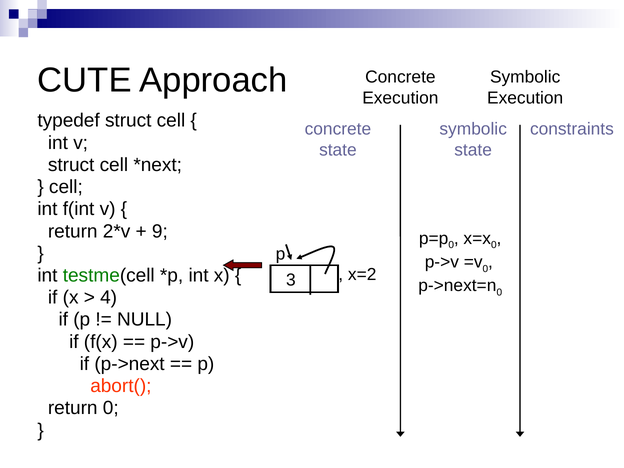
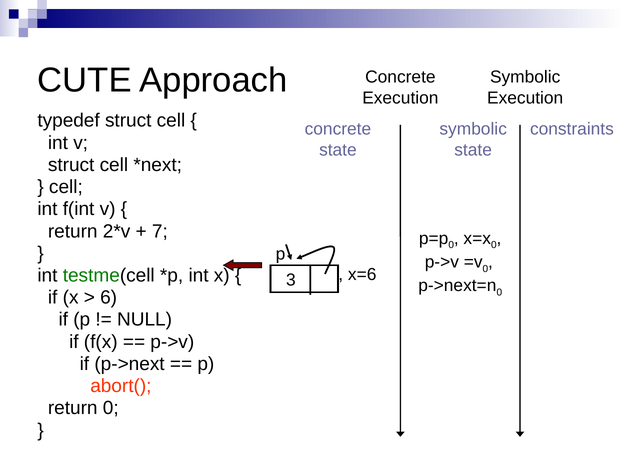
9: 9 -> 7
x=2: x=2 -> x=6
4: 4 -> 6
